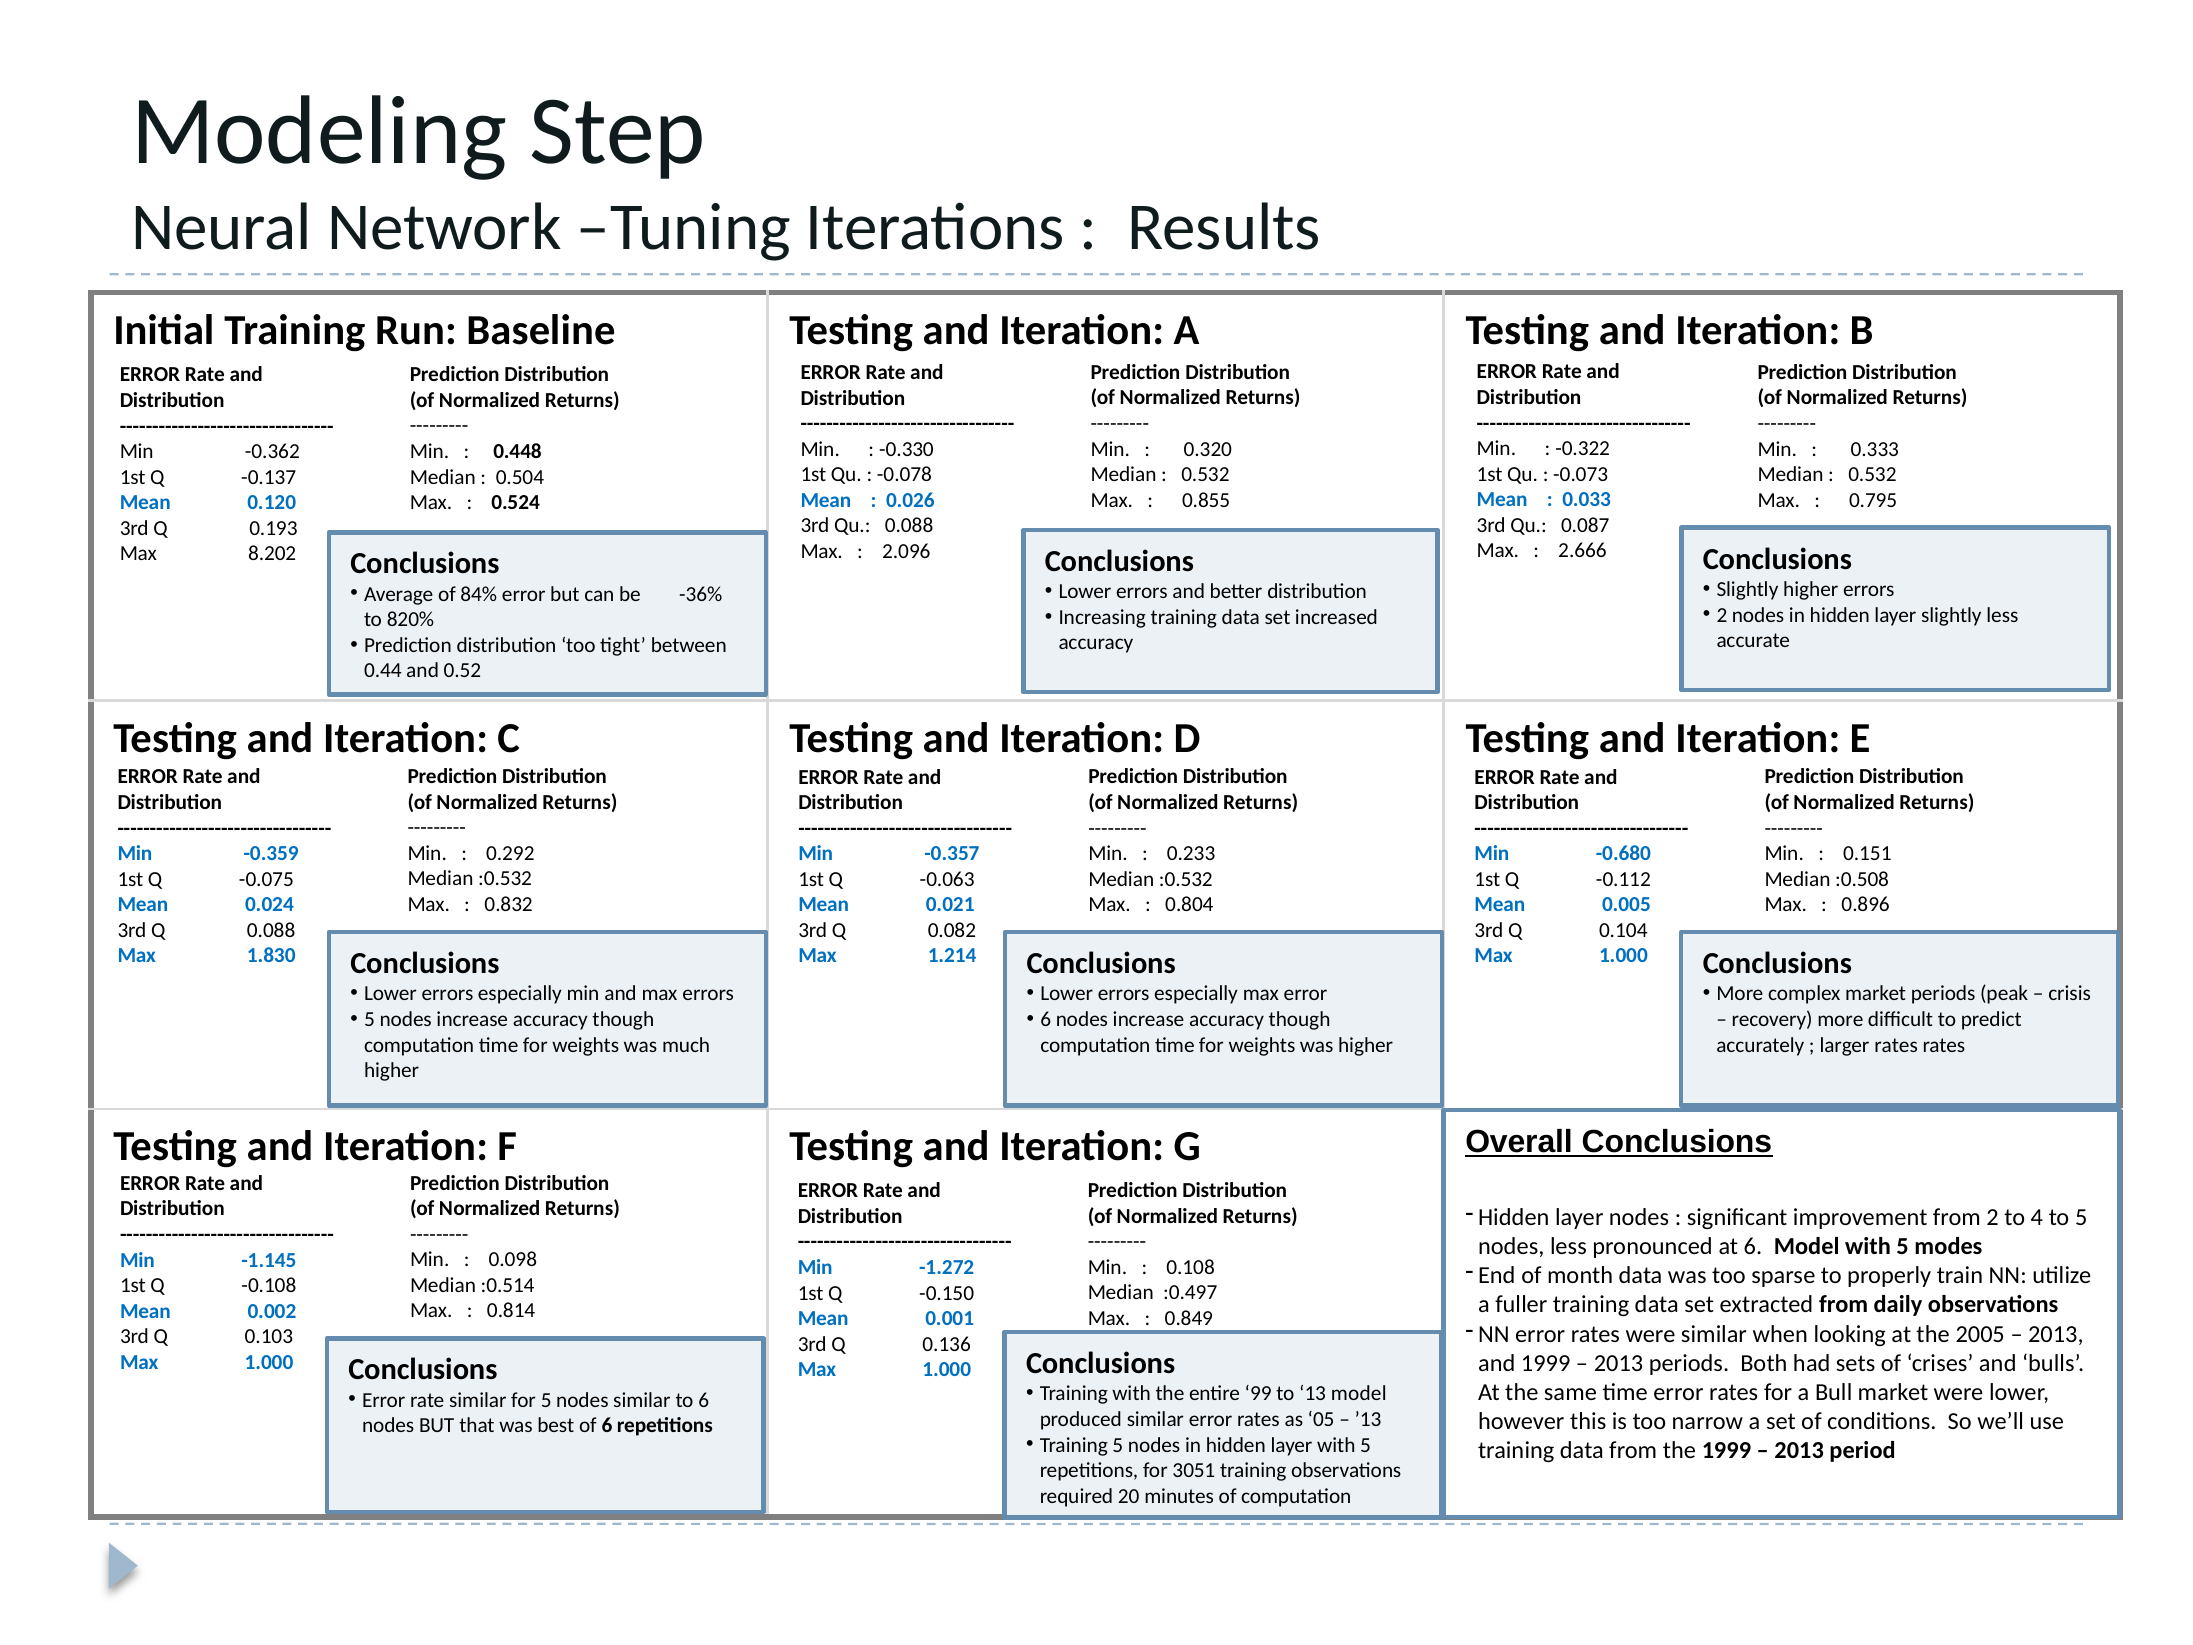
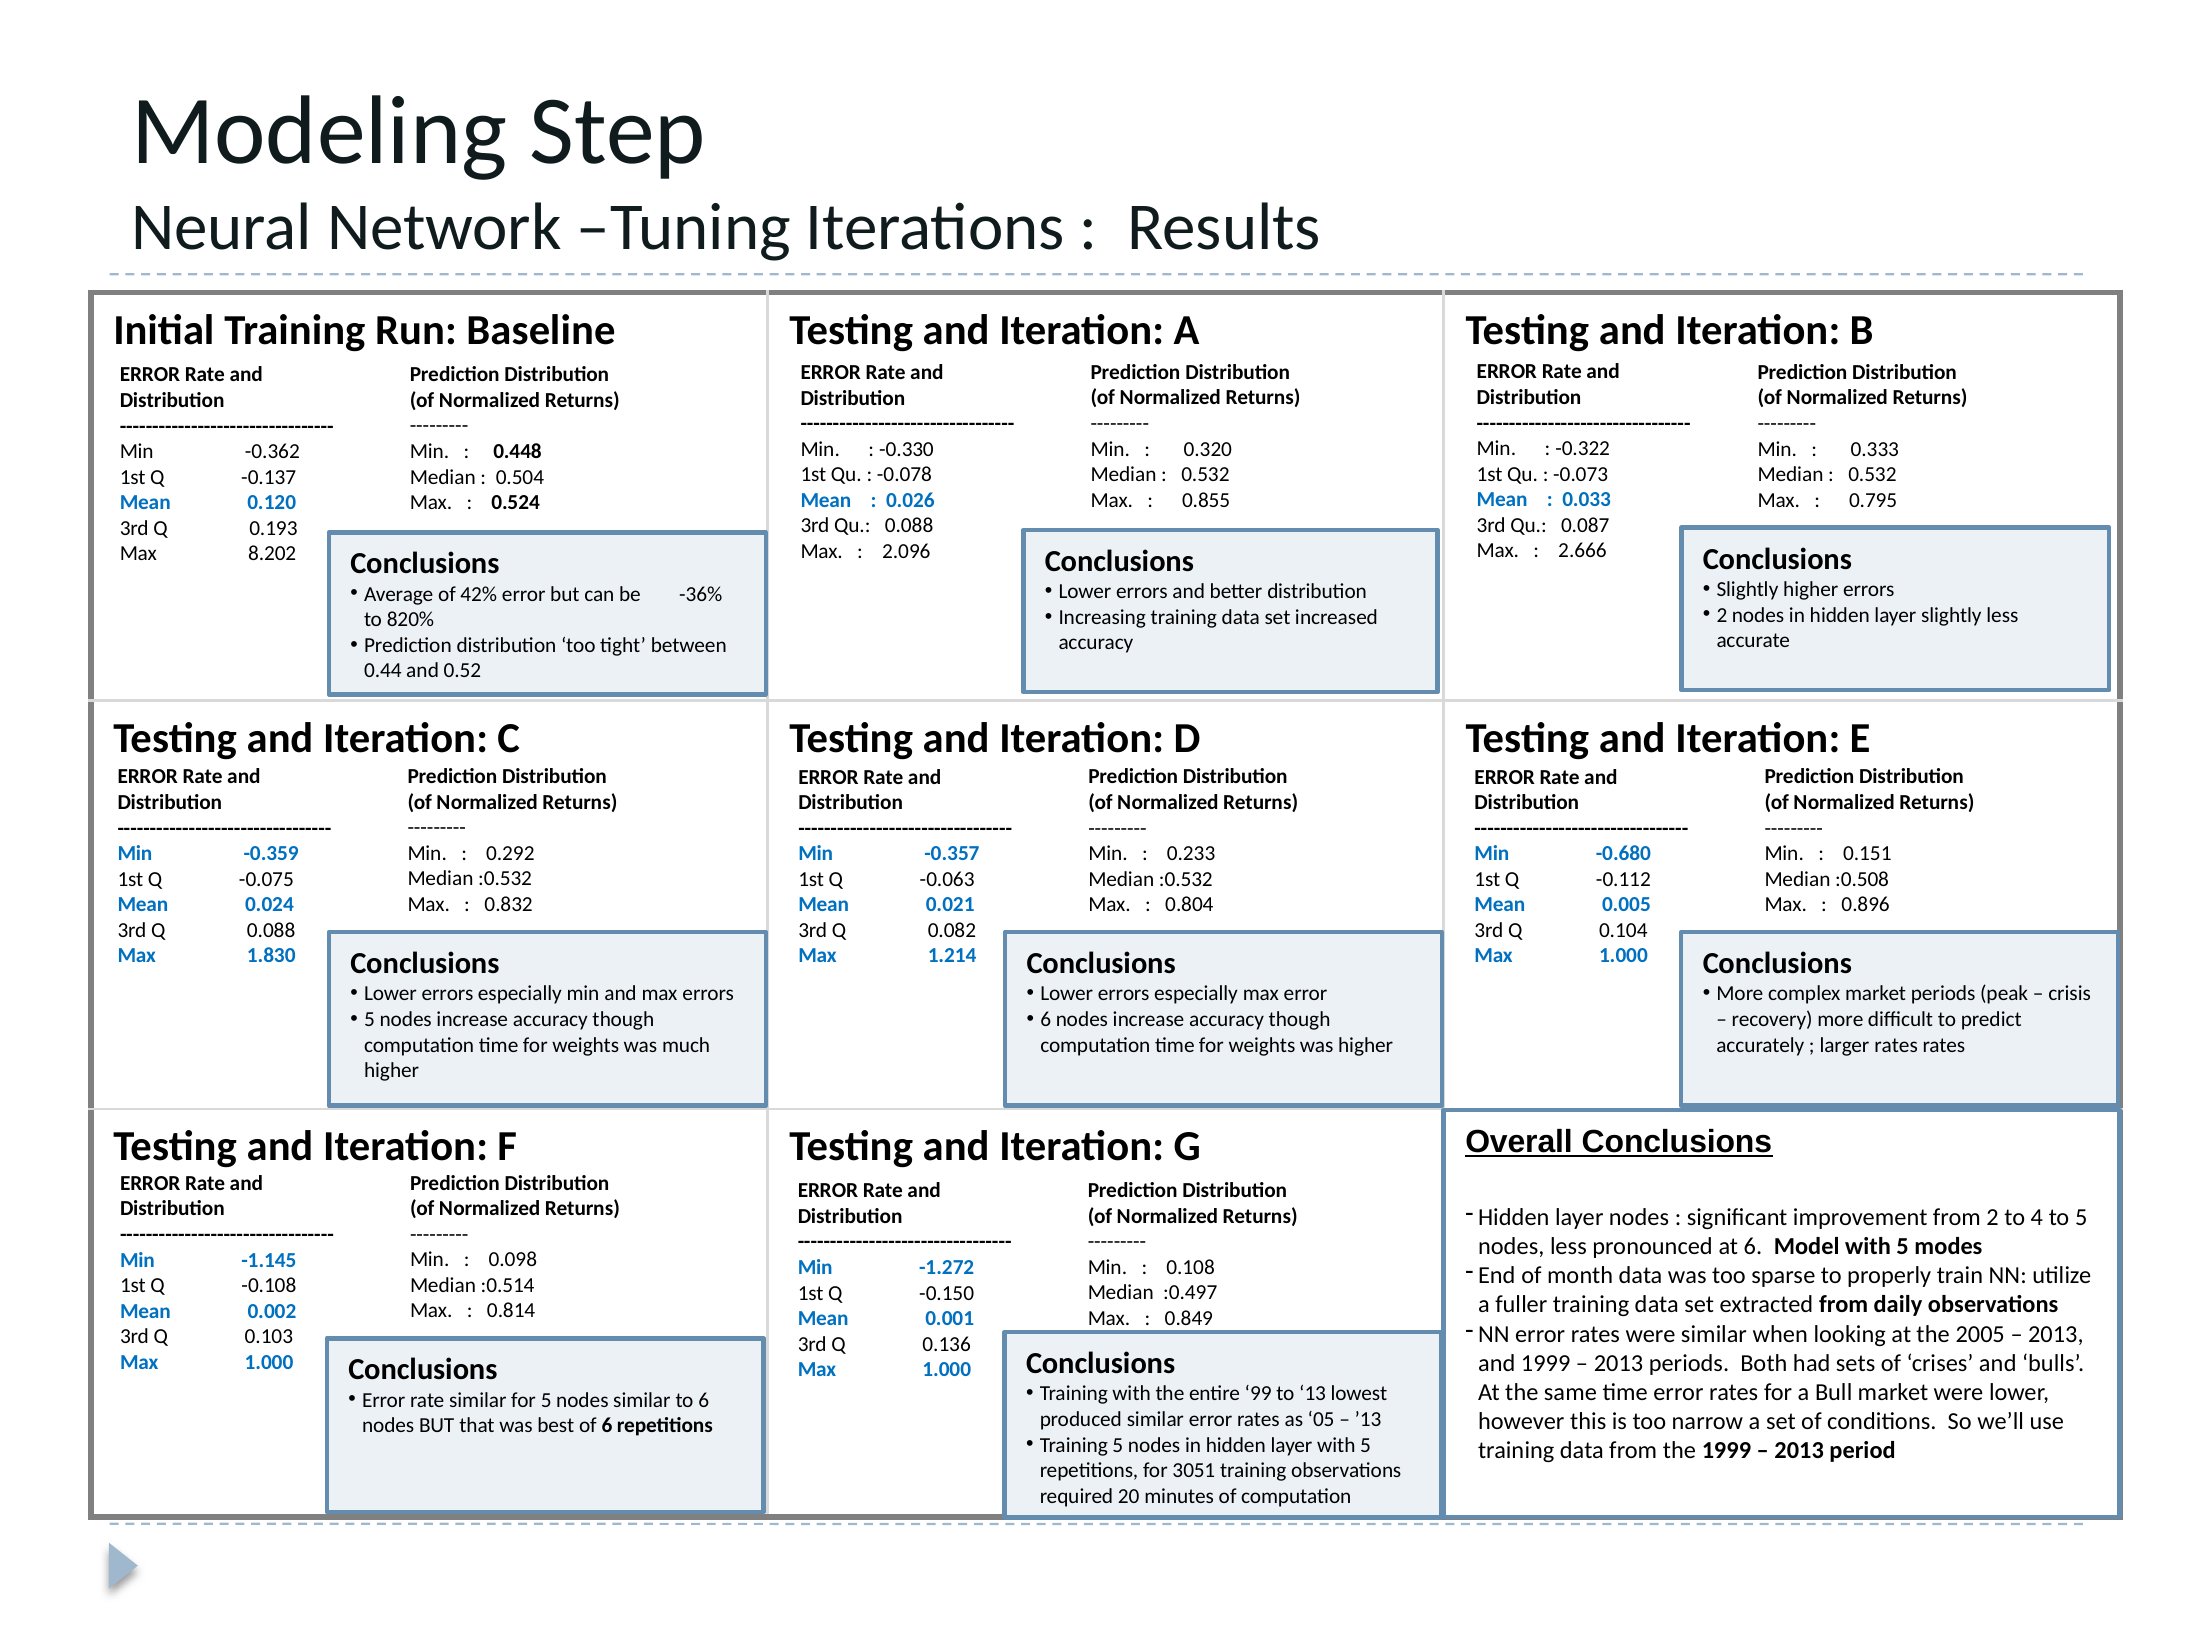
84%: 84% -> 42%
13 model: model -> lowest
